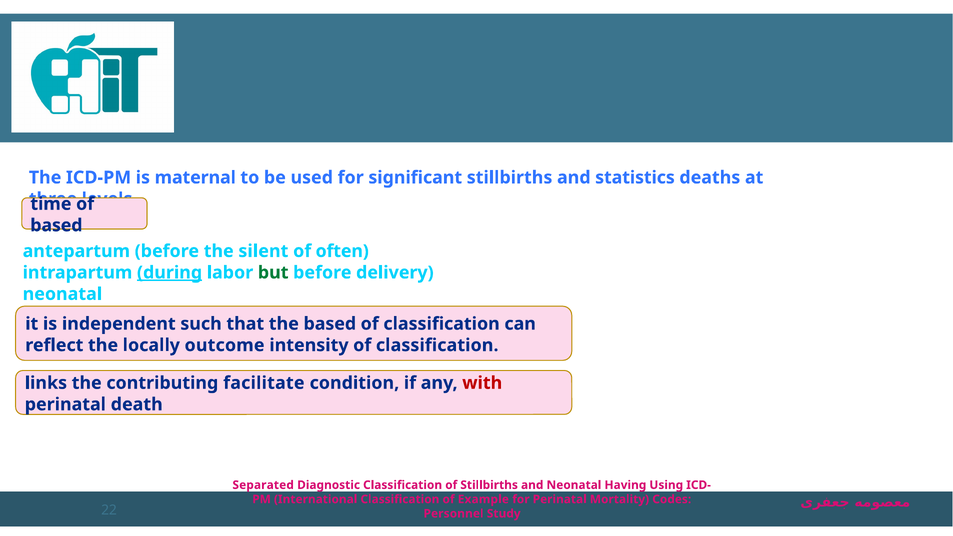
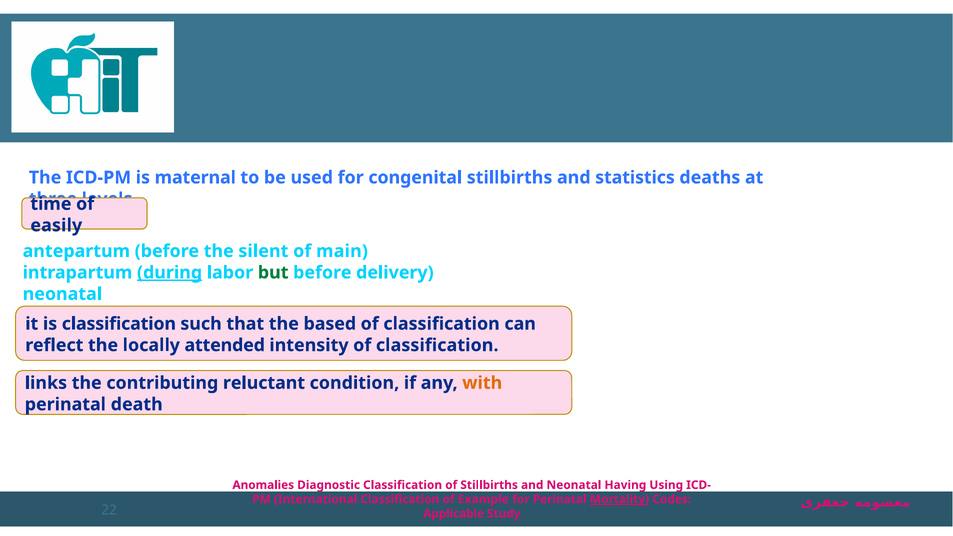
significant: significant -> congenital
based at (56, 225): based -> easily
often: often -> main
is independent: independent -> classification
outcome: outcome -> attended
facilitate: facilitate -> reluctant
with colour: red -> orange
Separated: Separated -> Anomalies
Mortality underline: none -> present
Personnel: Personnel -> Applicable
